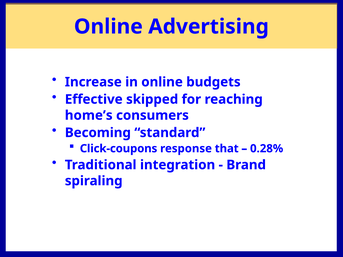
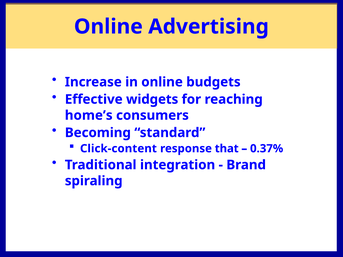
skipped: skipped -> widgets
Click-coupons: Click-coupons -> Click-content
0.28%: 0.28% -> 0.37%
